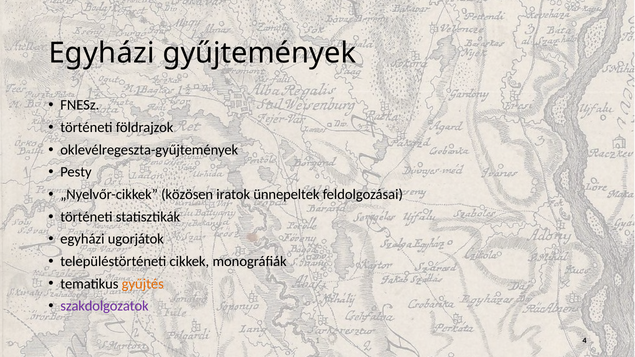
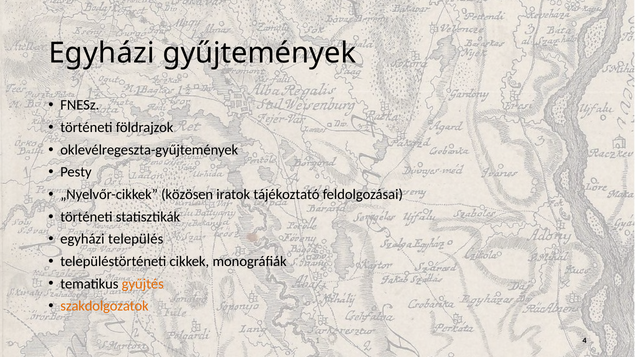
ünnepeltek: ünnepeltek -> tájékoztató
ugorjátok: ugorjátok -> település
szakdolgozatok colour: purple -> orange
